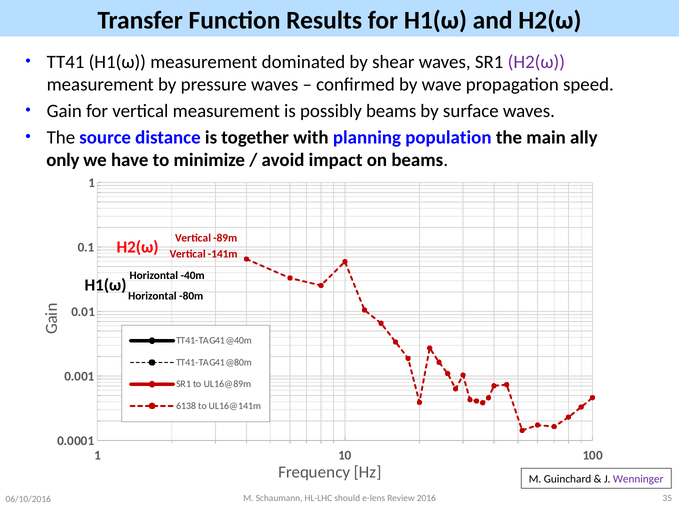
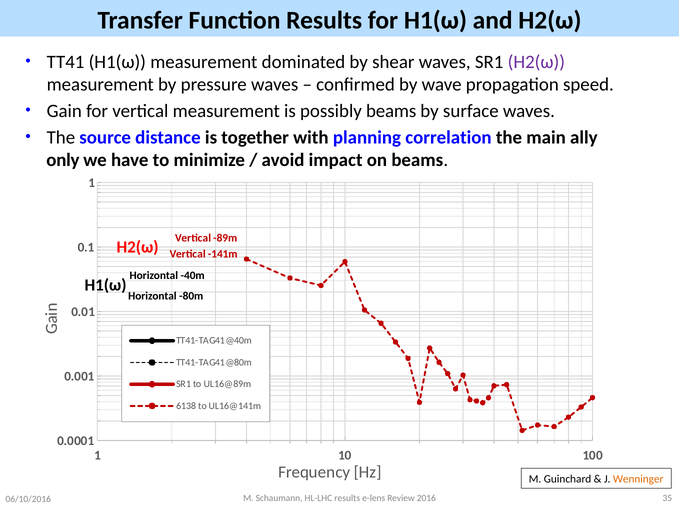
population: population -> correlation
Wenninger colour: purple -> orange
HL-LHC should: should -> results
